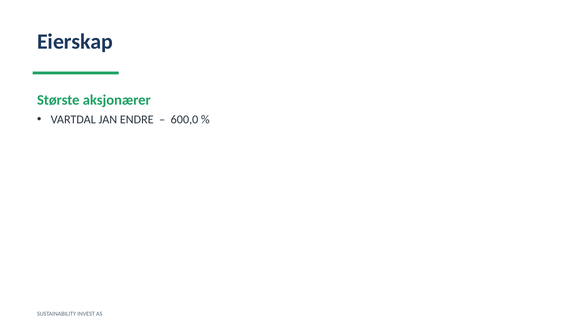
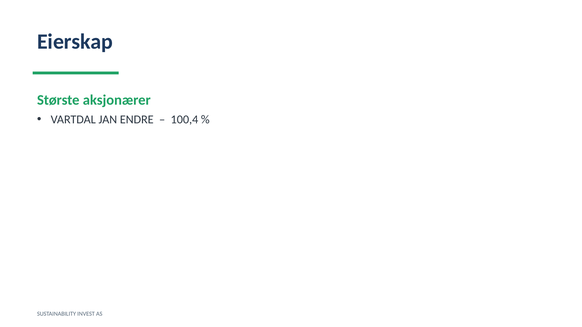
600,0: 600,0 -> 100,4
